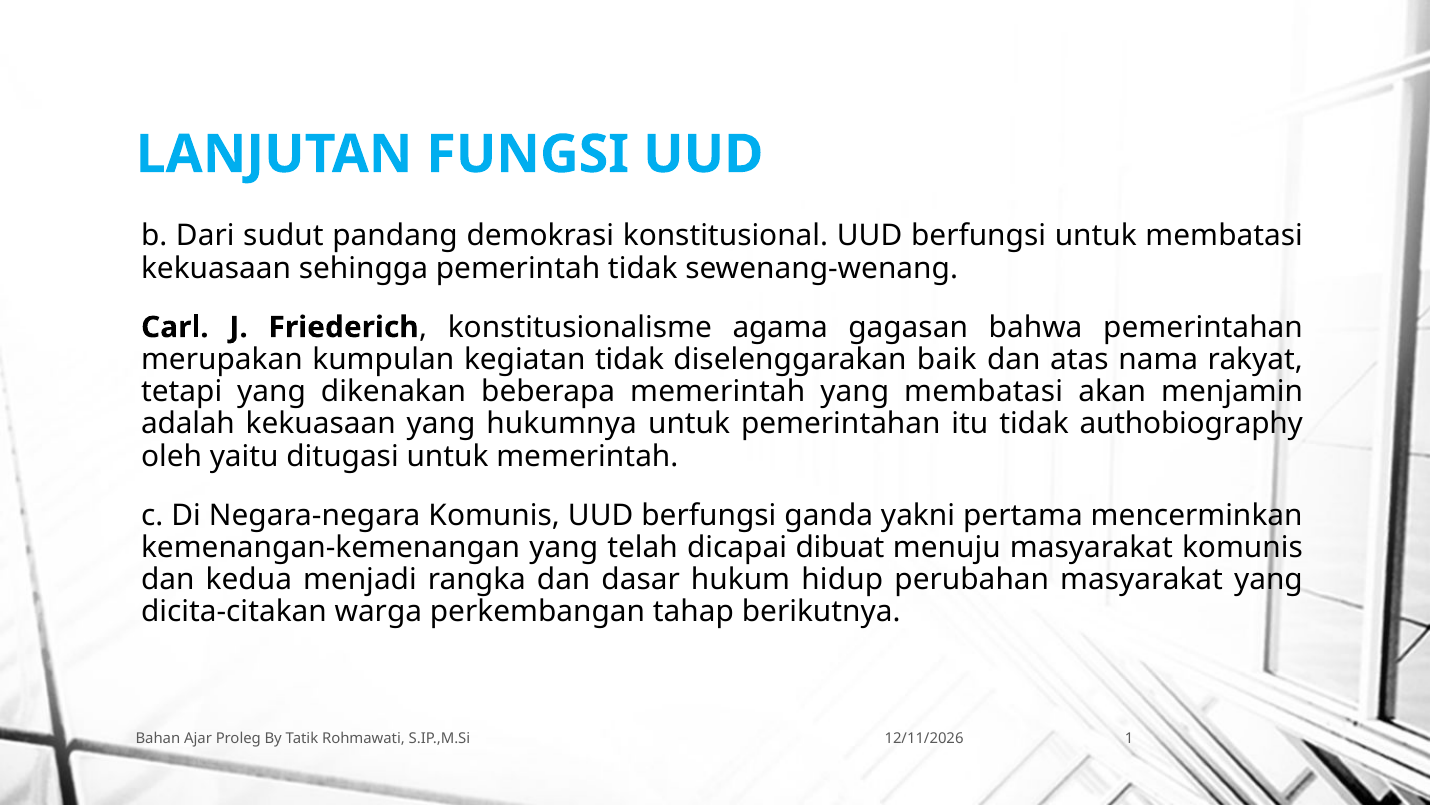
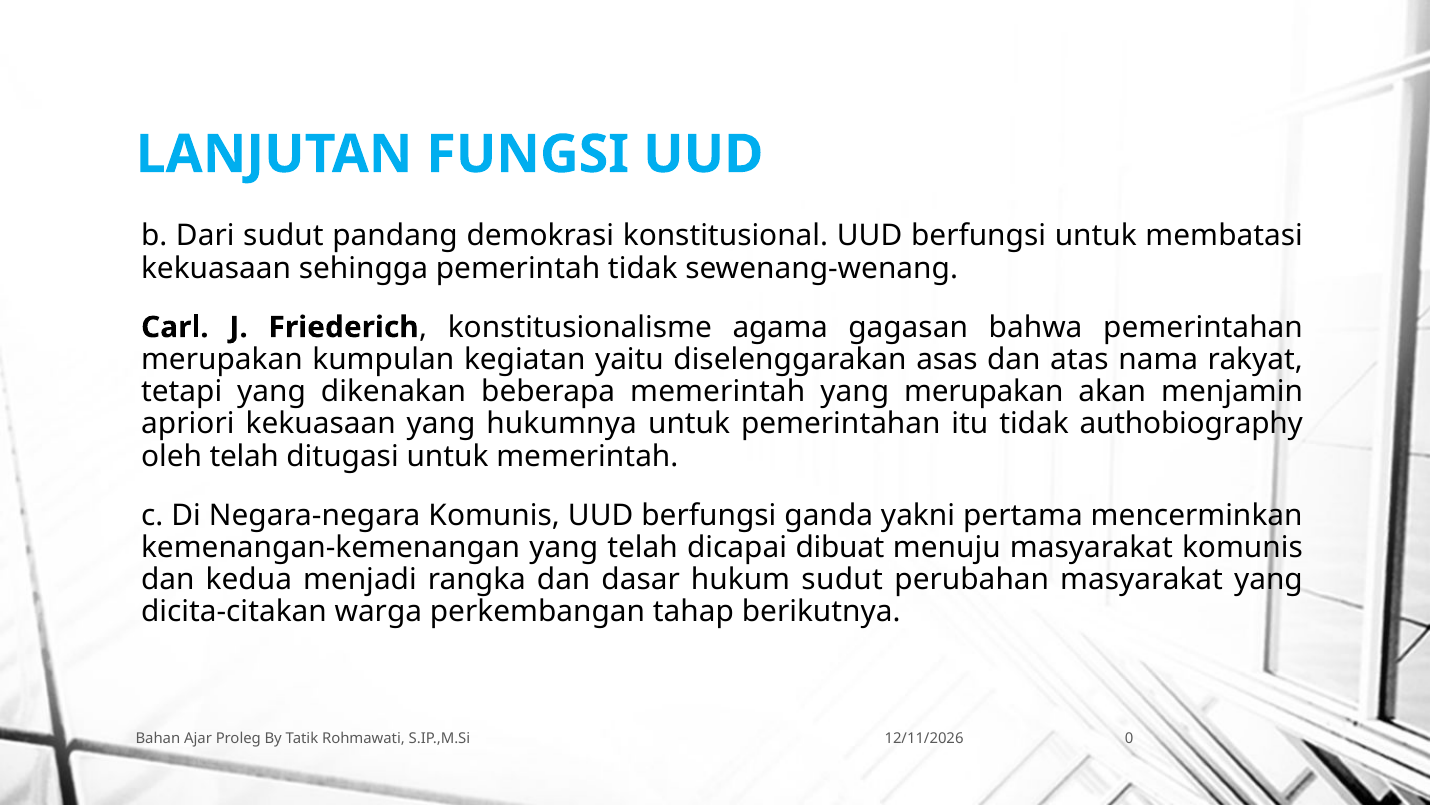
kegiatan tidak: tidak -> yaitu
baik: baik -> asas
yang membatasi: membatasi -> merupakan
adalah: adalah -> apriori
oleh yaitu: yaitu -> telah
hukum hidup: hidup -> sudut
1: 1 -> 0
